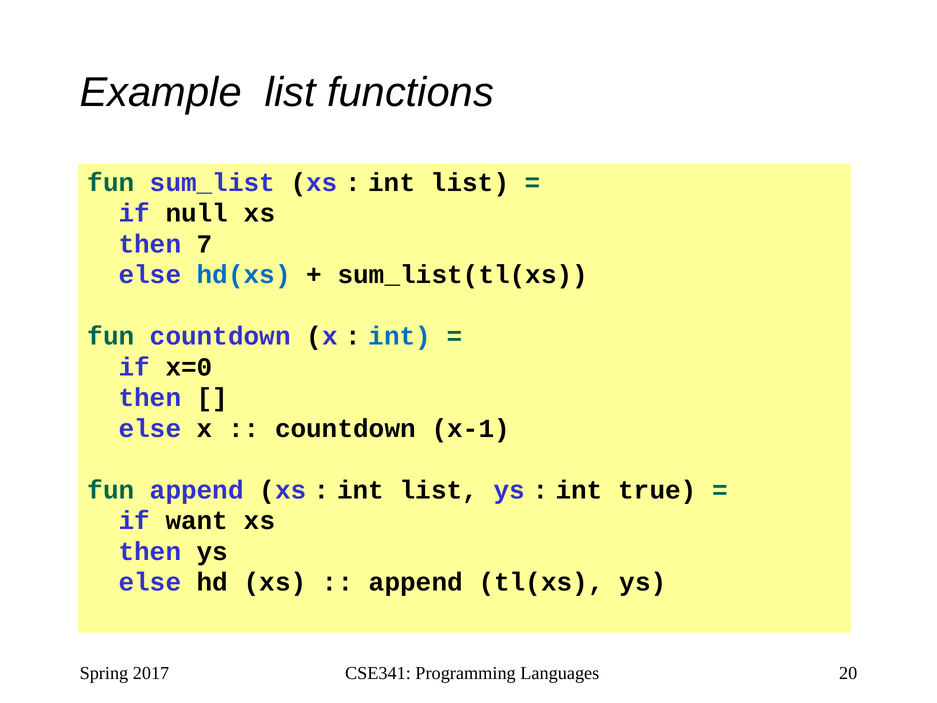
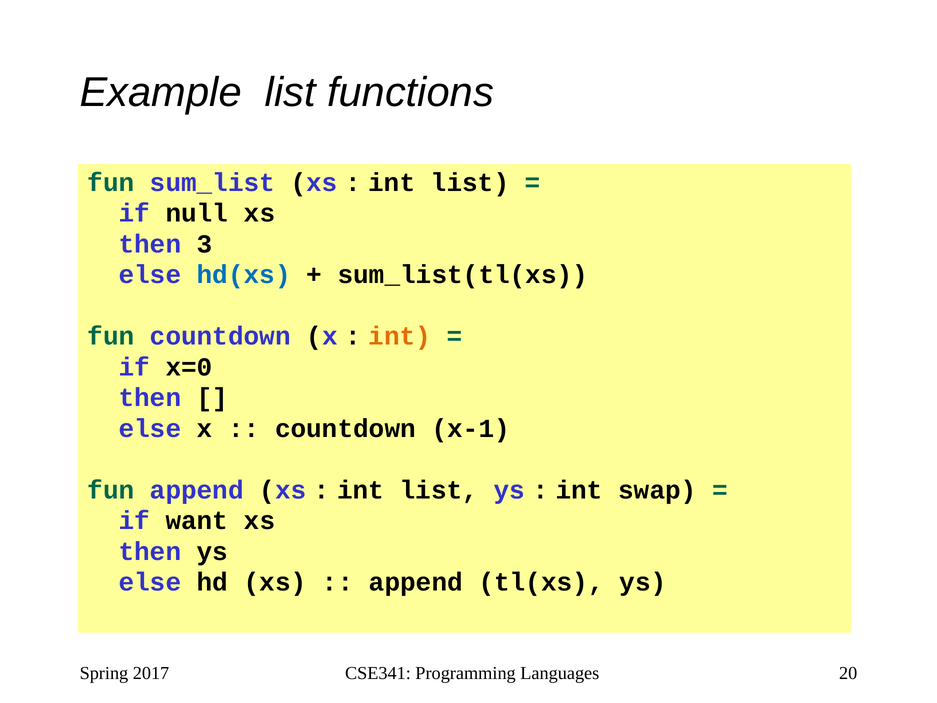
7: 7 -> 3
int at (400, 336) colour: blue -> orange
true: true -> swap
